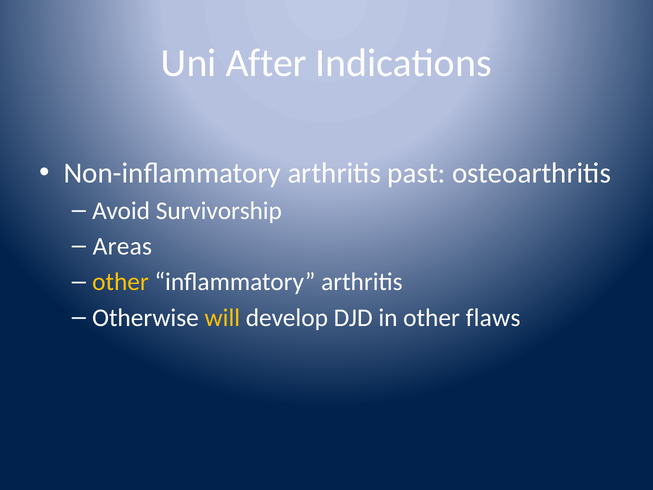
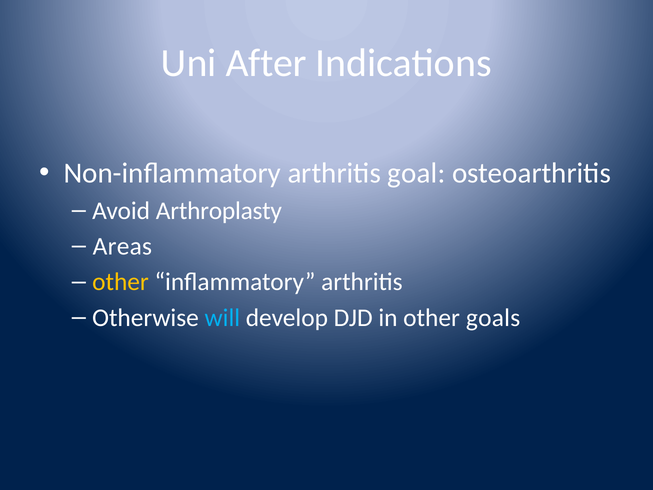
past: past -> goal
Survivorship: Survivorship -> Arthroplasty
will colour: yellow -> light blue
flaws: flaws -> goals
